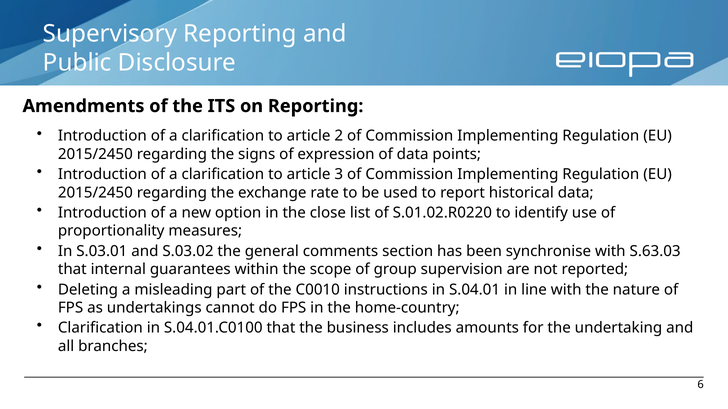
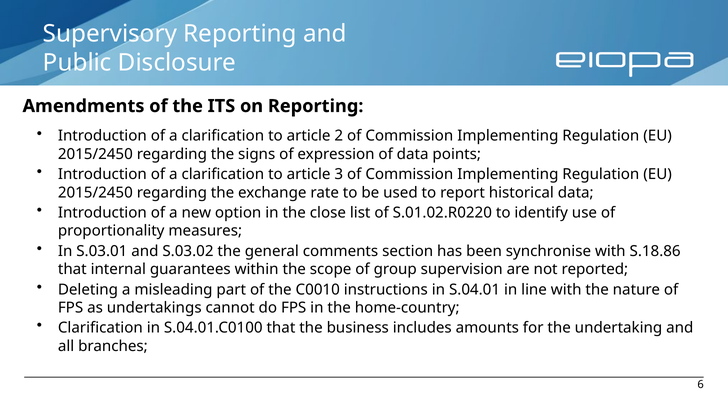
S.63.03: S.63.03 -> S.18.86
